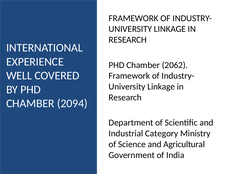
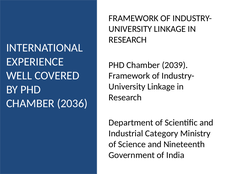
2062: 2062 -> 2039
2094: 2094 -> 2036
Agricultural: Agricultural -> Nineteenth
